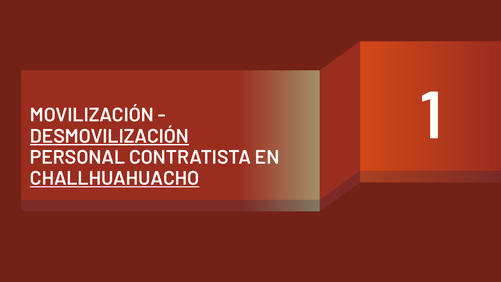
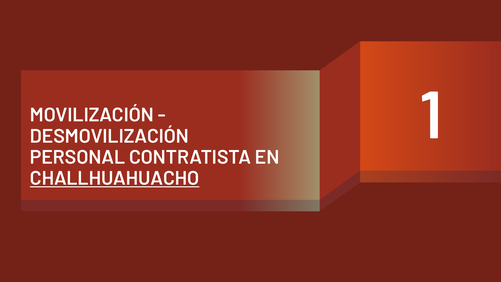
DESMOVILIZACIÓN underline: present -> none
